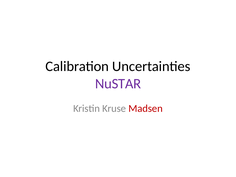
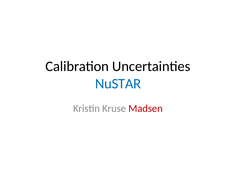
NuSTAR colour: purple -> blue
